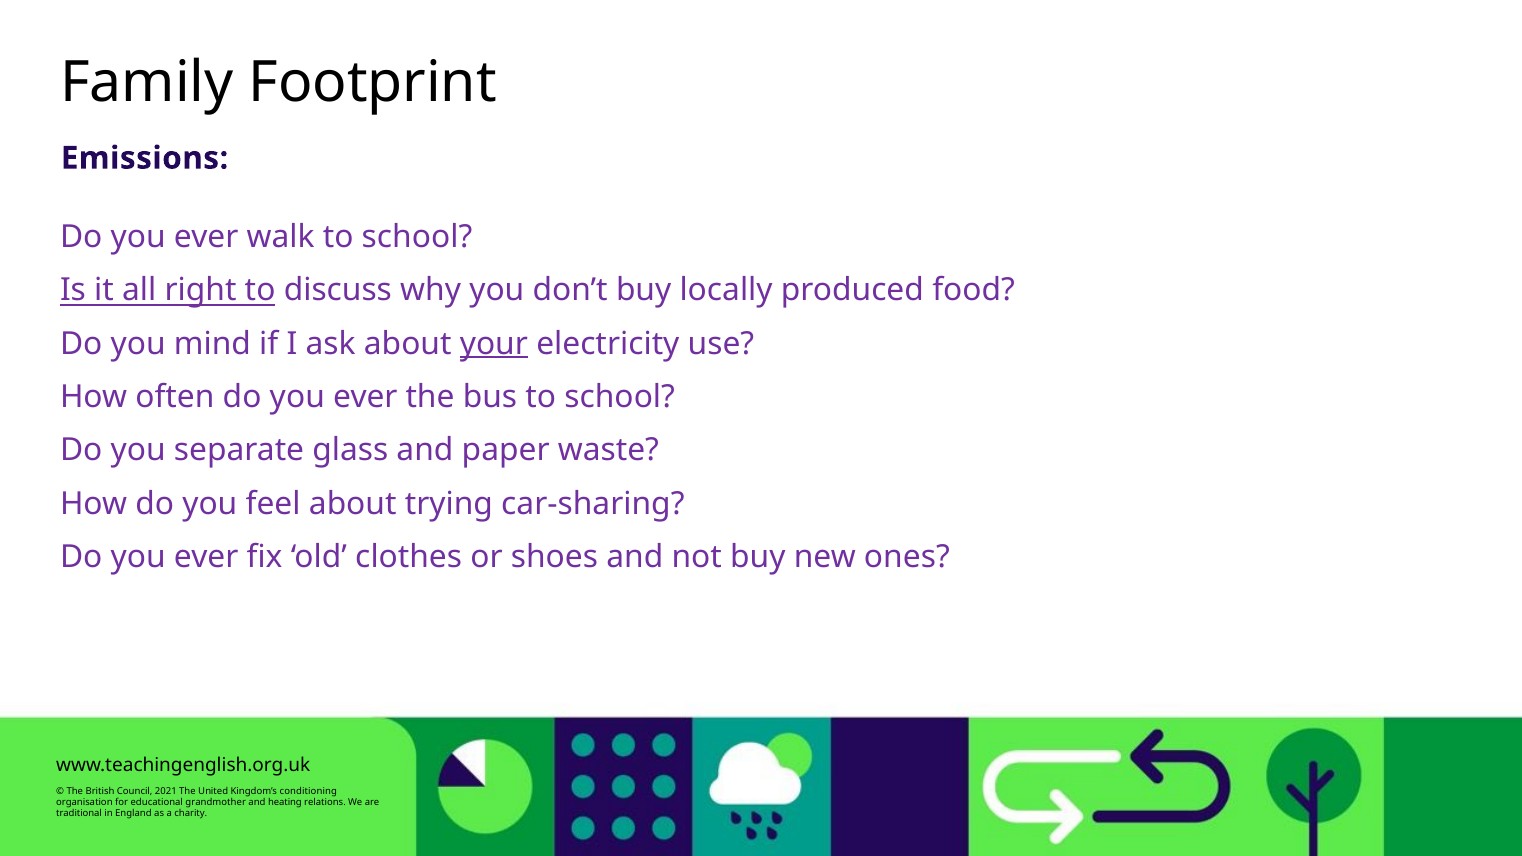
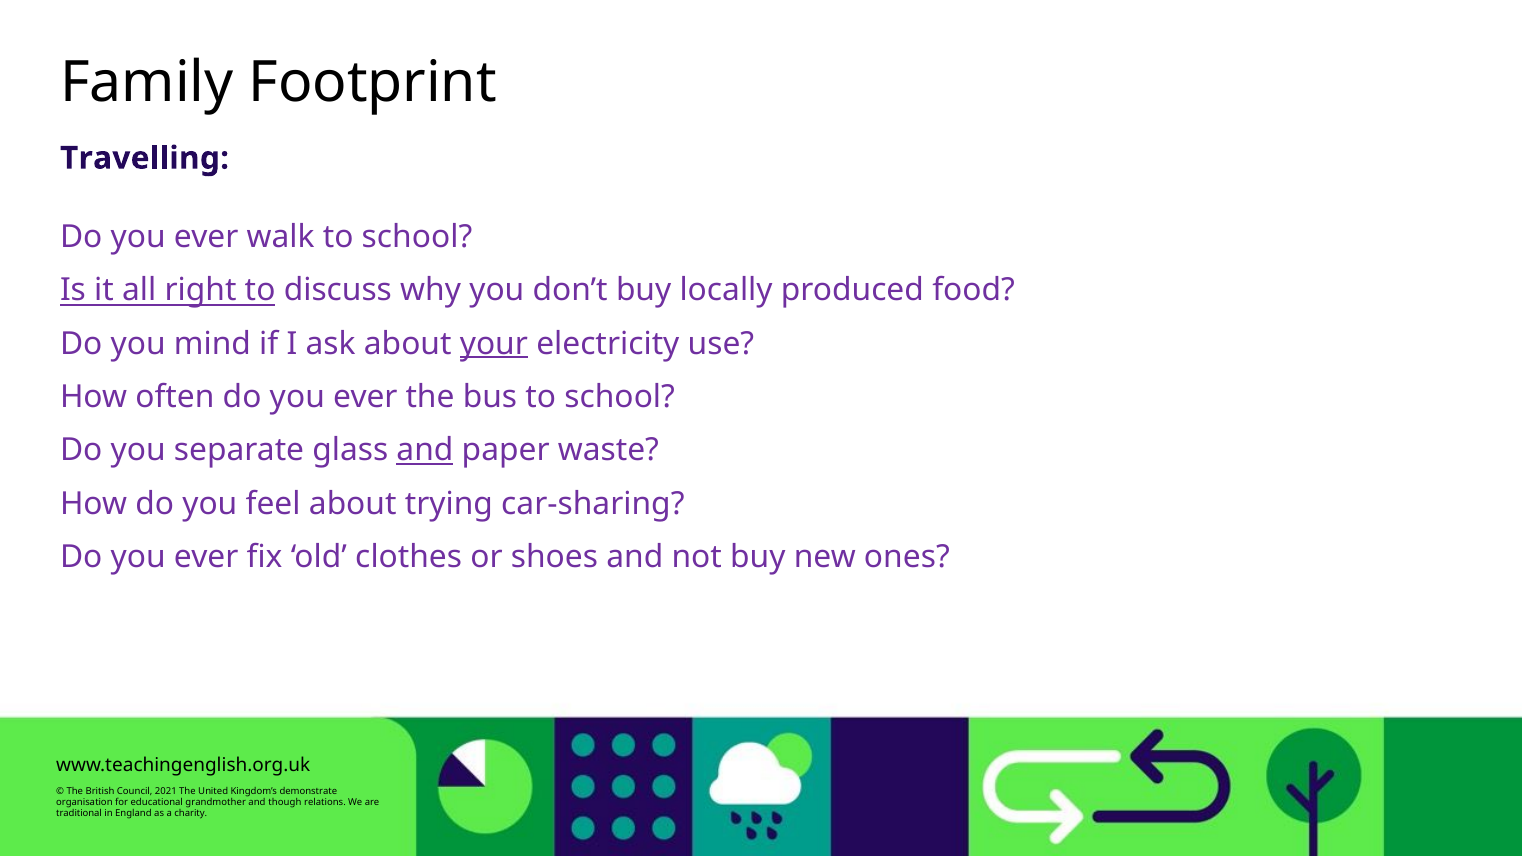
Emissions: Emissions -> Travelling
and at (425, 451) underline: none -> present
conditioning: conditioning -> demonstrate
heating: heating -> though
